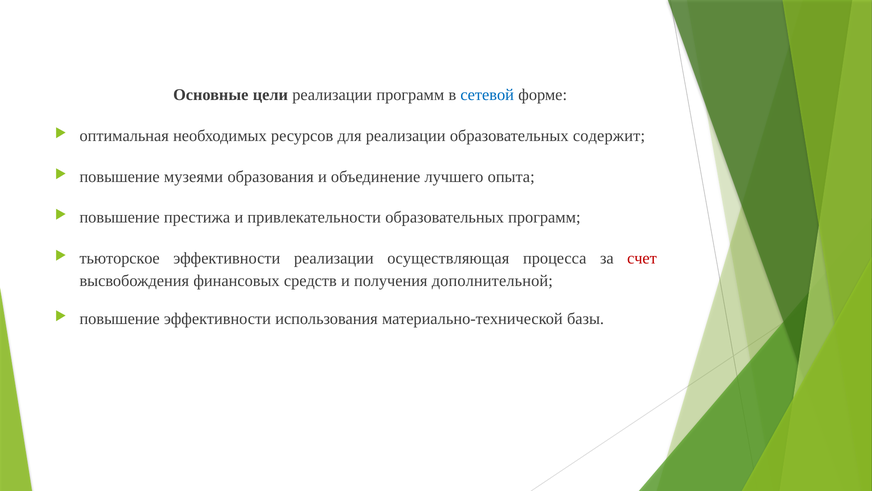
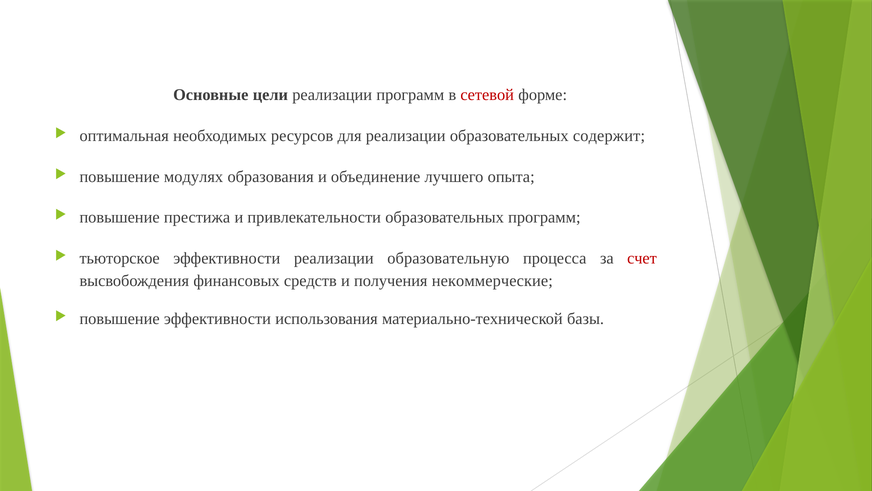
сетевой colour: blue -> red
музеями: музеями -> модулях
осуществляющая: осуществляющая -> образовательную
дополнительной: дополнительной -> некоммерческие
